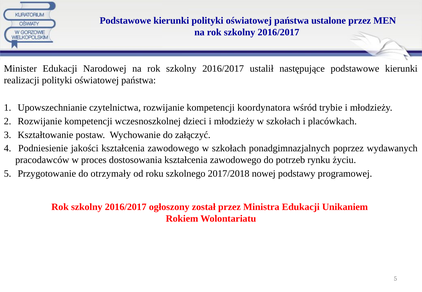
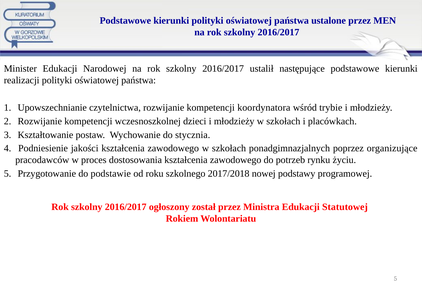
załączyć: załączyć -> stycznia
wydawanych: wydawanych -> organizujące
otrzymały: otrzymały -> podstawie
Unikaniem: Unikaniem -> Statutowej
